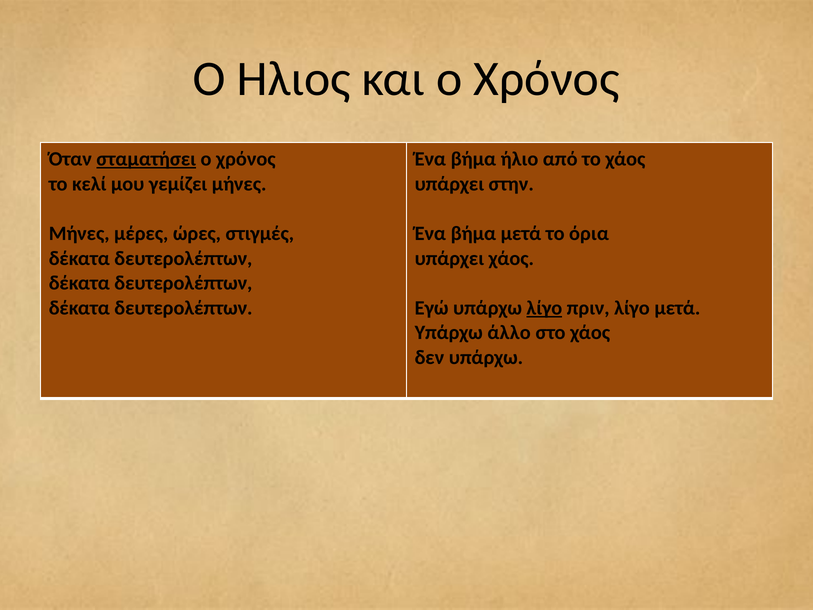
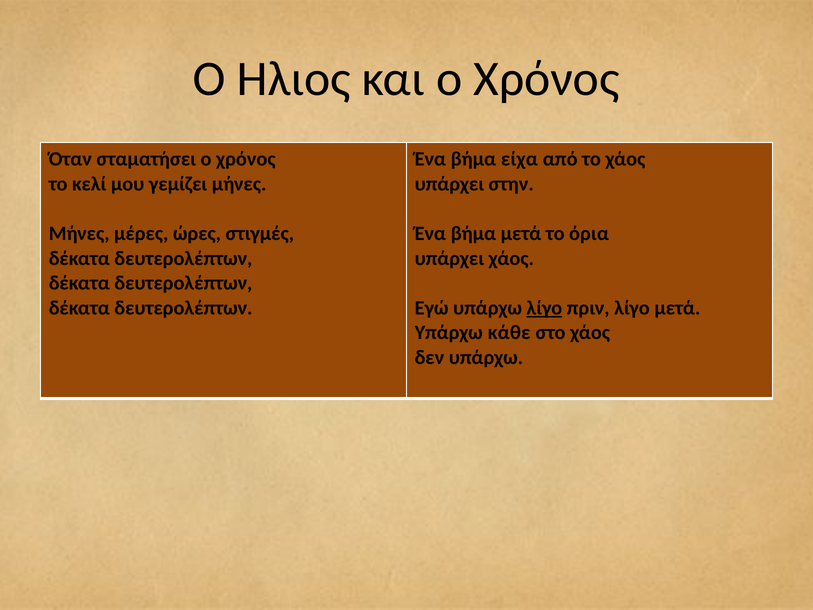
σταματήσει underline: present -> none
ήλιο: ήλιο -> είχα
άλλο: άλλο -> κάθε
